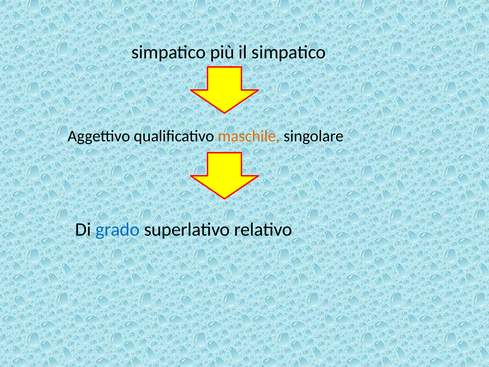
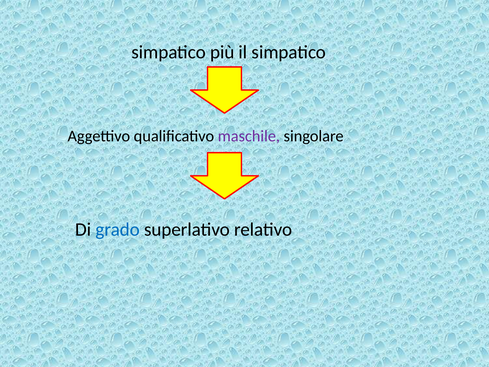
maschile colour: orange -> purple
